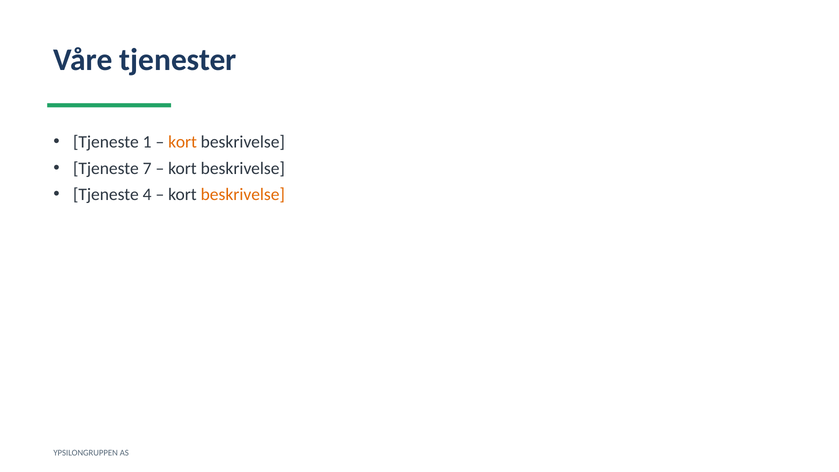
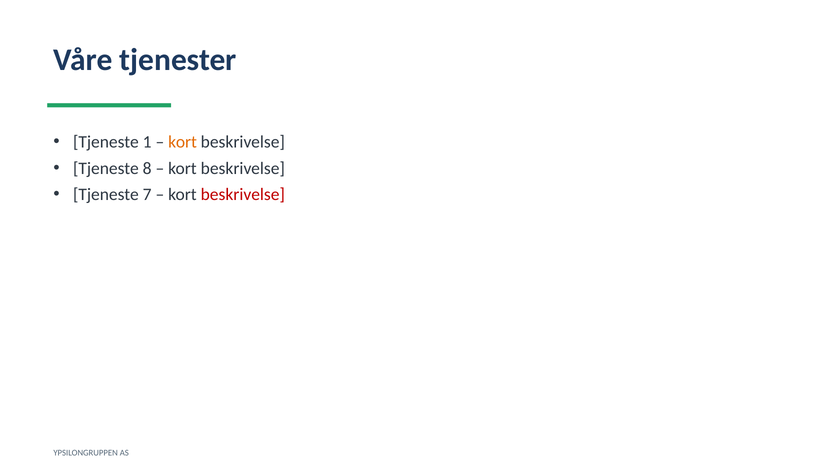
7: 7 -> 8
4: 4 -> 7
beskrivelse at (243, 195) colour: orange -> red
